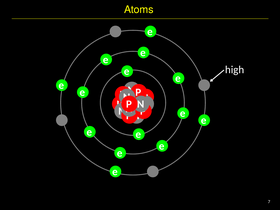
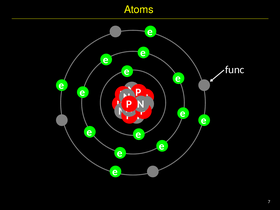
high: high -> func
